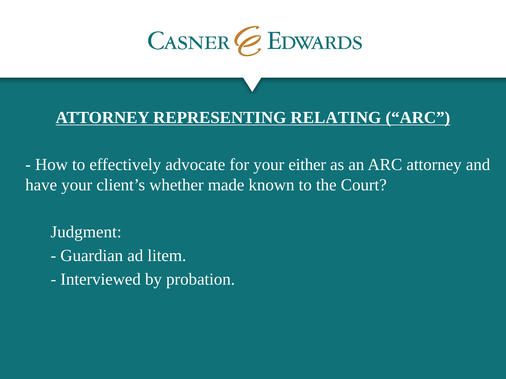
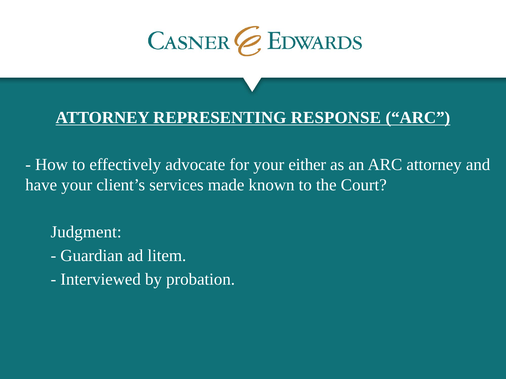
RELATING: RELATING -> RESPONSE
whether: whether -> services
